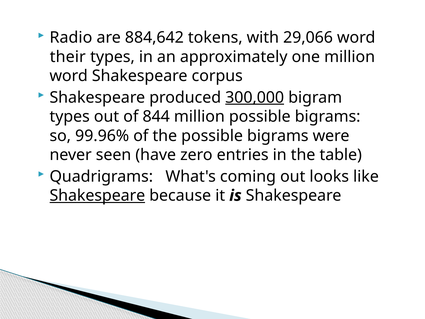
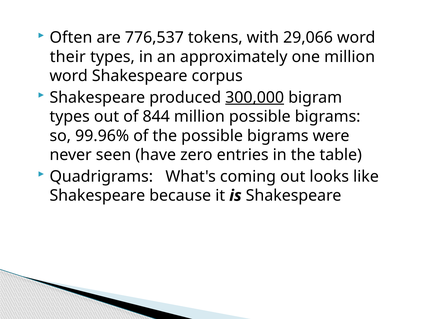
Radio: Radio -> Often
884,642: 884,642 -> 776,537
Shakespeare at (97, 195) underline: present -> none
